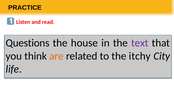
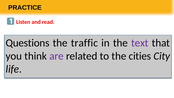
house: house -> traffic
are colour: orange -> purple
itchy: itchy -> cities
